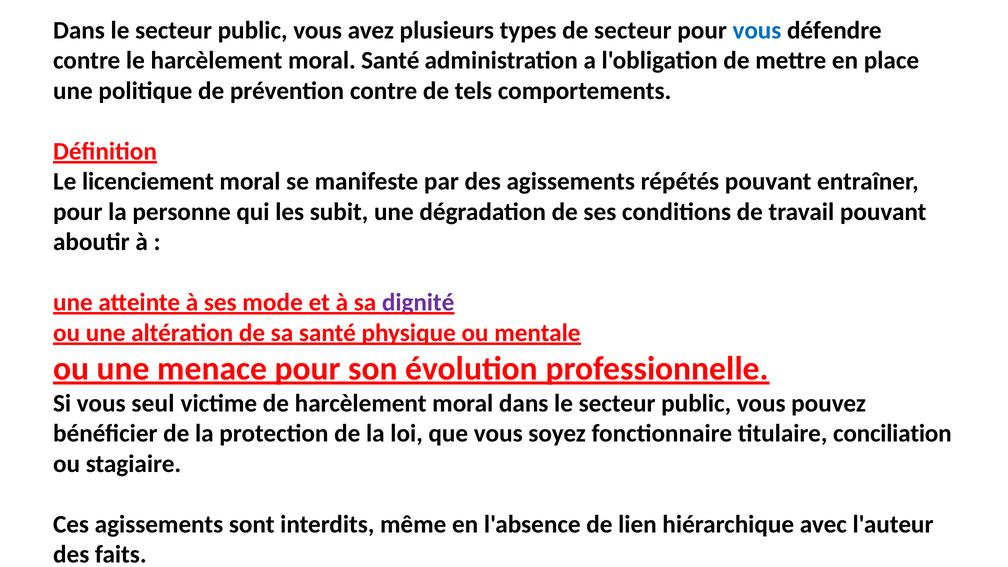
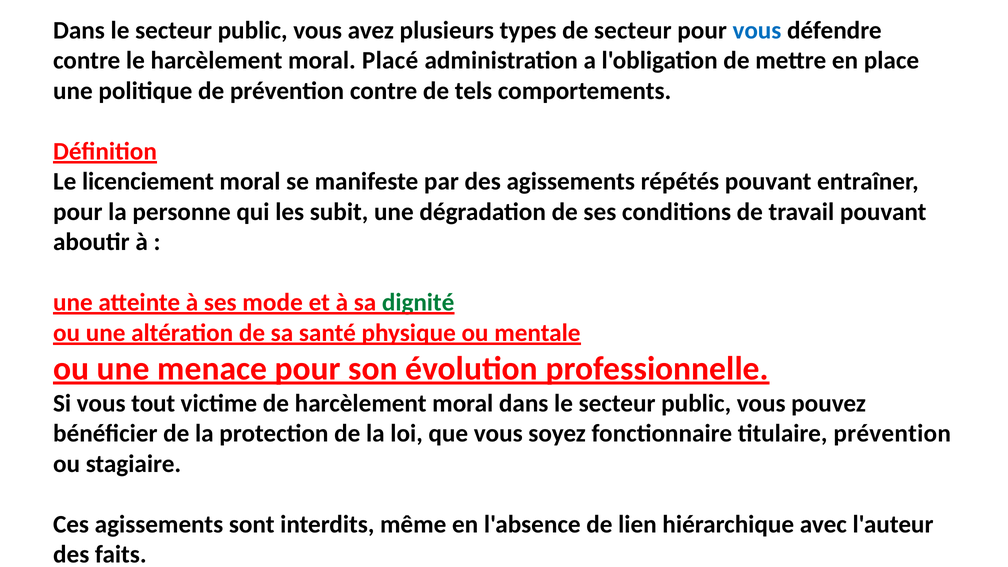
moral Santé: Santé -> Placé
dignité colour: purple -> green
seul: seul -> tout
titulaire conciliation: conciliation -> prévention
